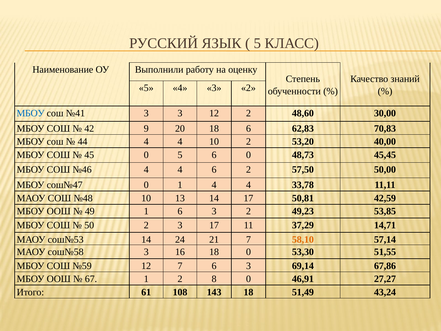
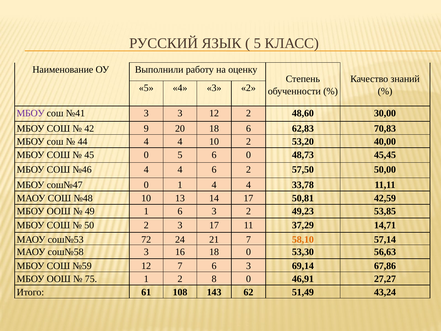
МБОУ at (31, 113) colour: blue -> purple
сош№53 14: 14 -> 72
51,55: 51,55 -> 56,63
67: 67 -> 75
143 18: 18 -> 62
